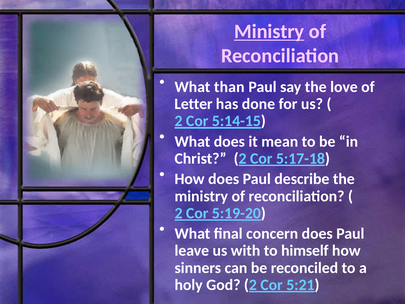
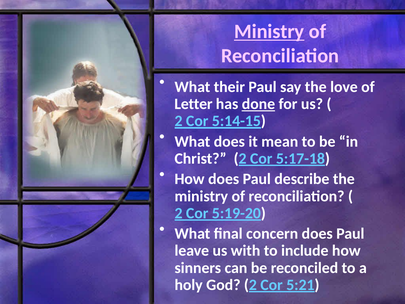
than: than -> their
done underline: none -> present
himself: himself -> include
